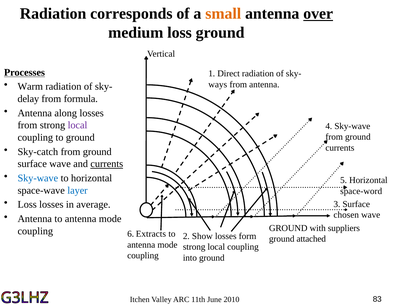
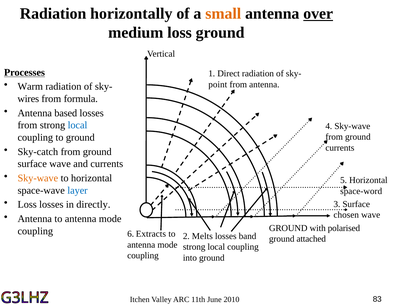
corresponds: corresponds -> horizontally
ways: ways -> point
delay: delay -> wires
along: along -> based
local at (78, 125) colour: purple -> blue
currents at (107, 164) underline: present -> none
Sky-wave at (38, 178) colour: blue -> orange
average: average -> directly
suppliers: suppliers -> polarised
Show: Show -> Melts
form: form -> band
